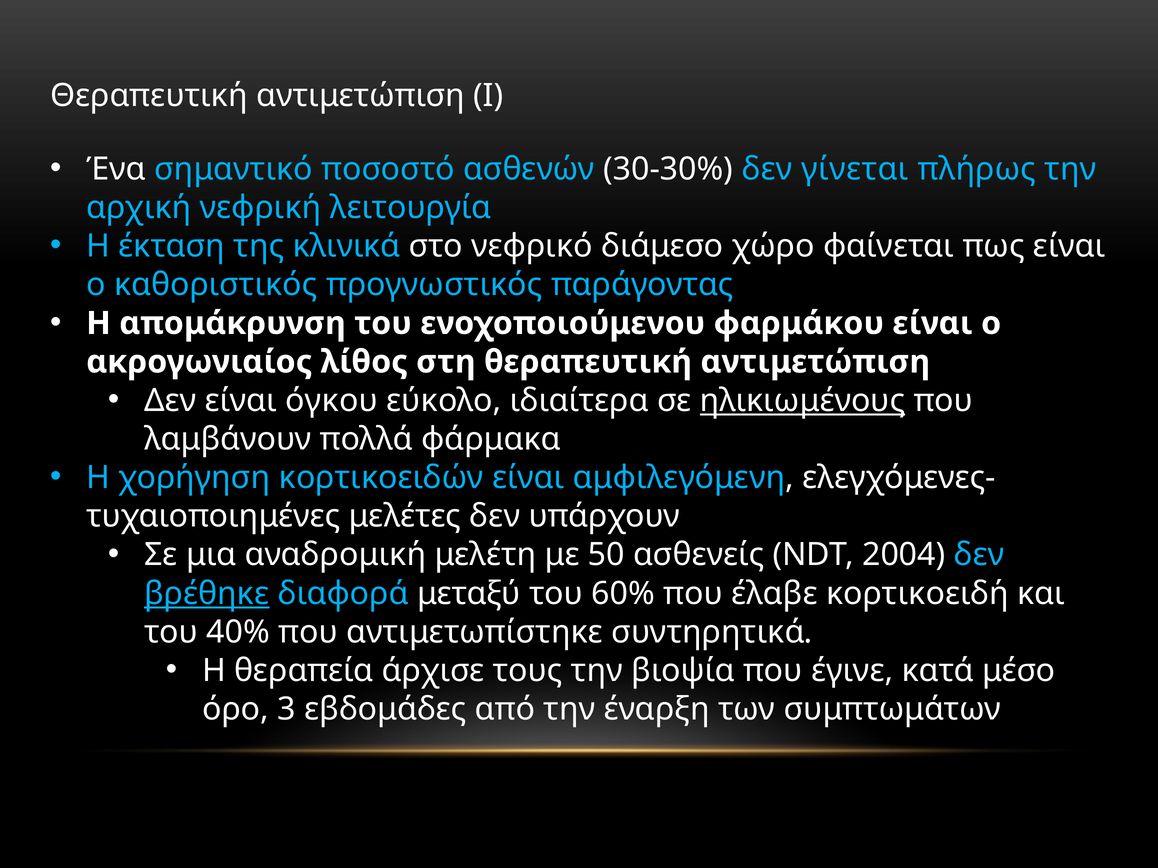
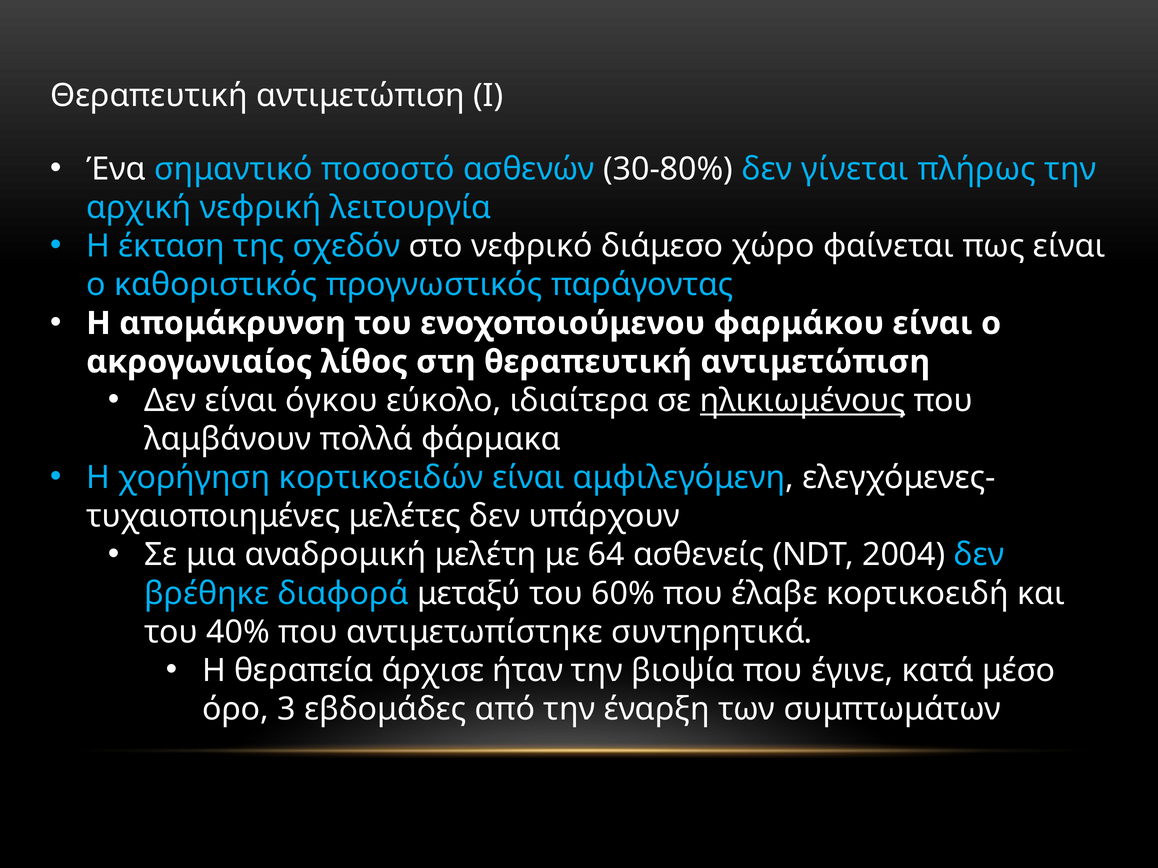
30-30%: 30-30% -> 30-80%
κλινικά: κλινικά -> σχεδόν
50: 50 -> 64
βρέθηκε underline: present -> none
τους: τους -> ήταν
